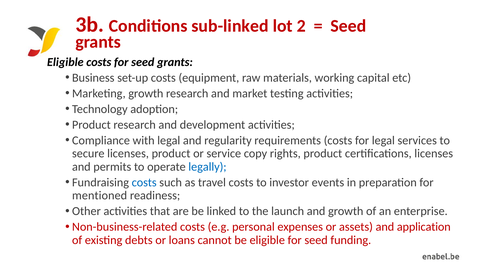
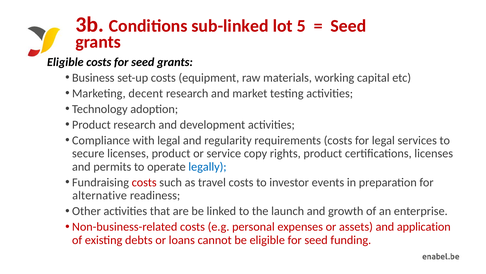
2: 2 -> 5
Marketing growth: growth -> decent
costs at (144, 182) colour: blue -> red
mentioned: mentioned -> alternative
